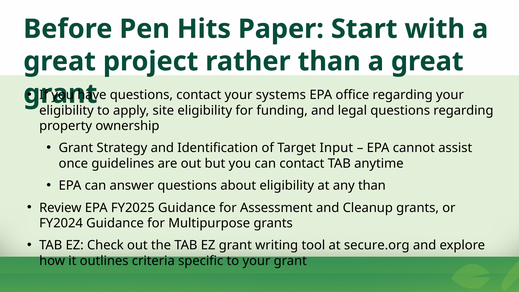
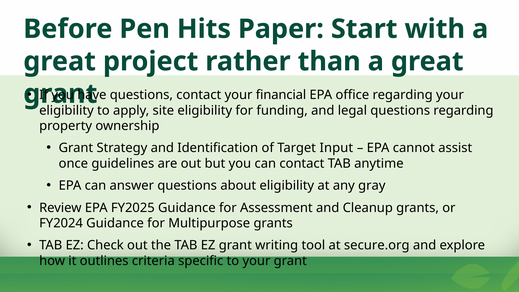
systems: systems -> financial
any than: than -> gray
